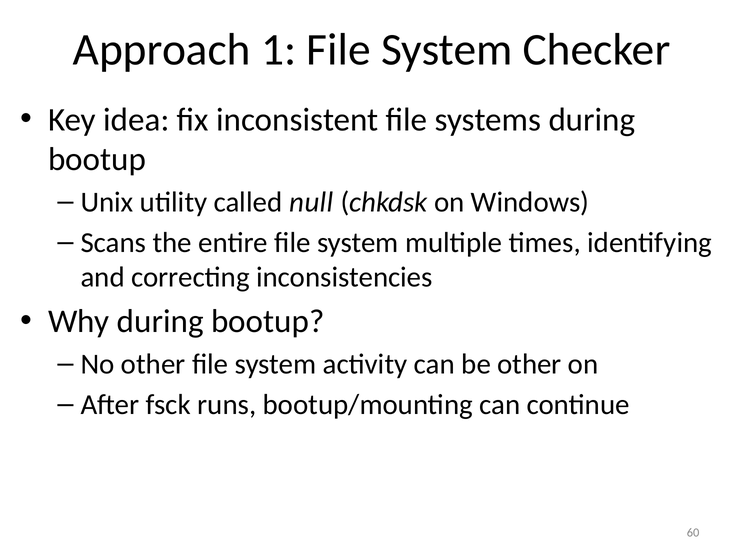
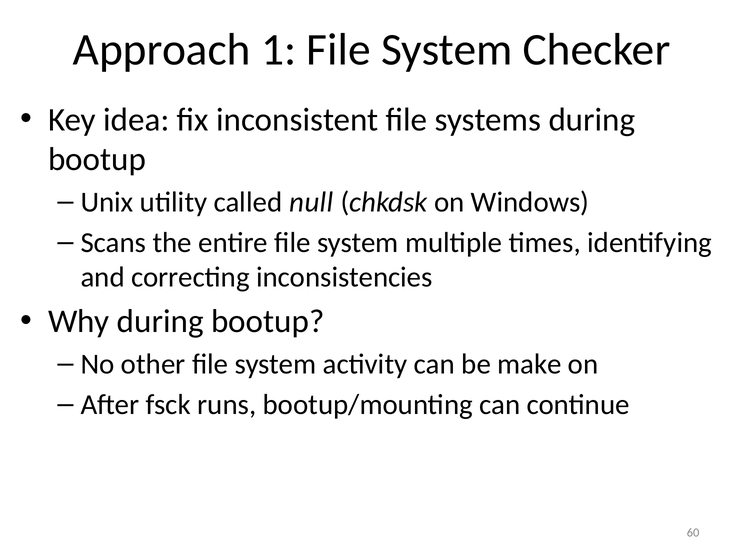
be other: other -> make
